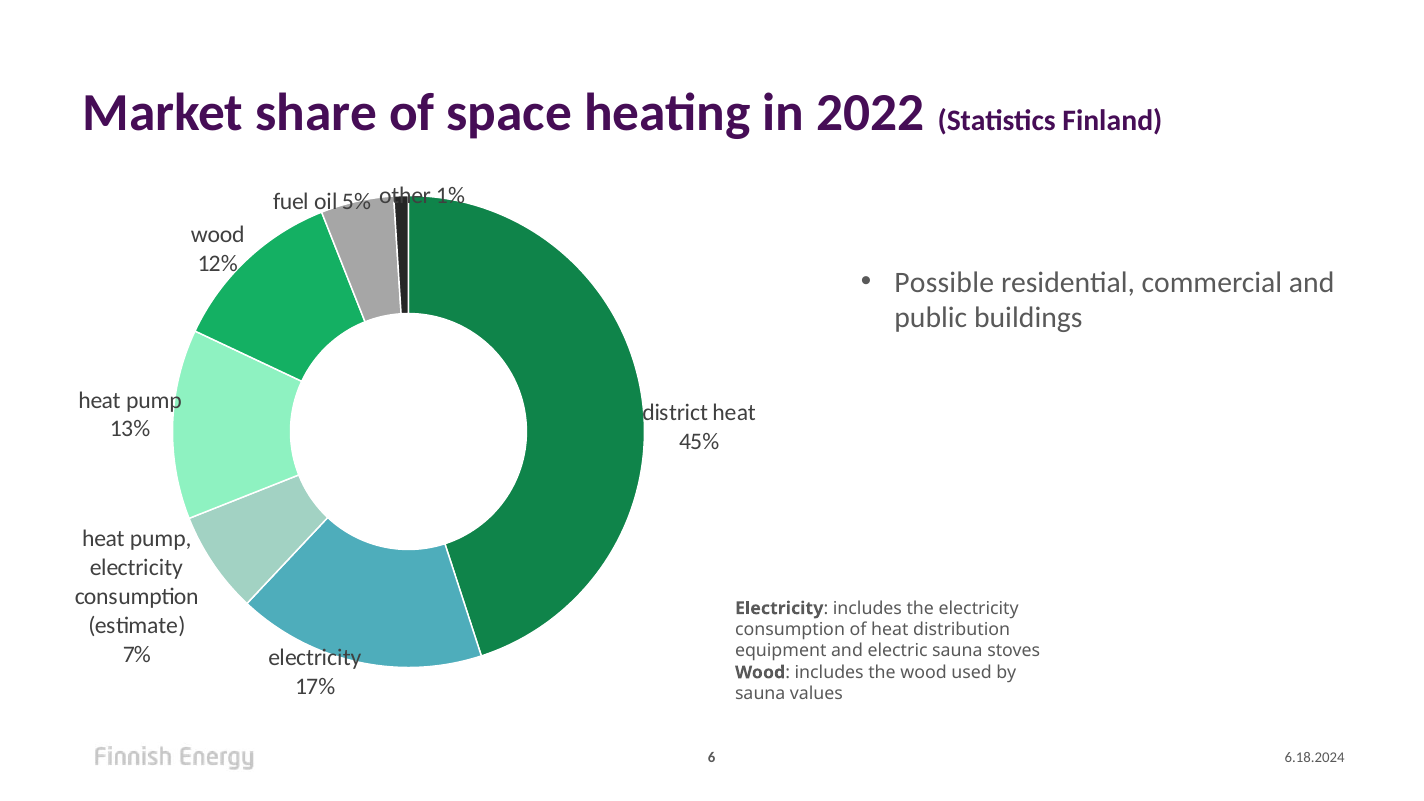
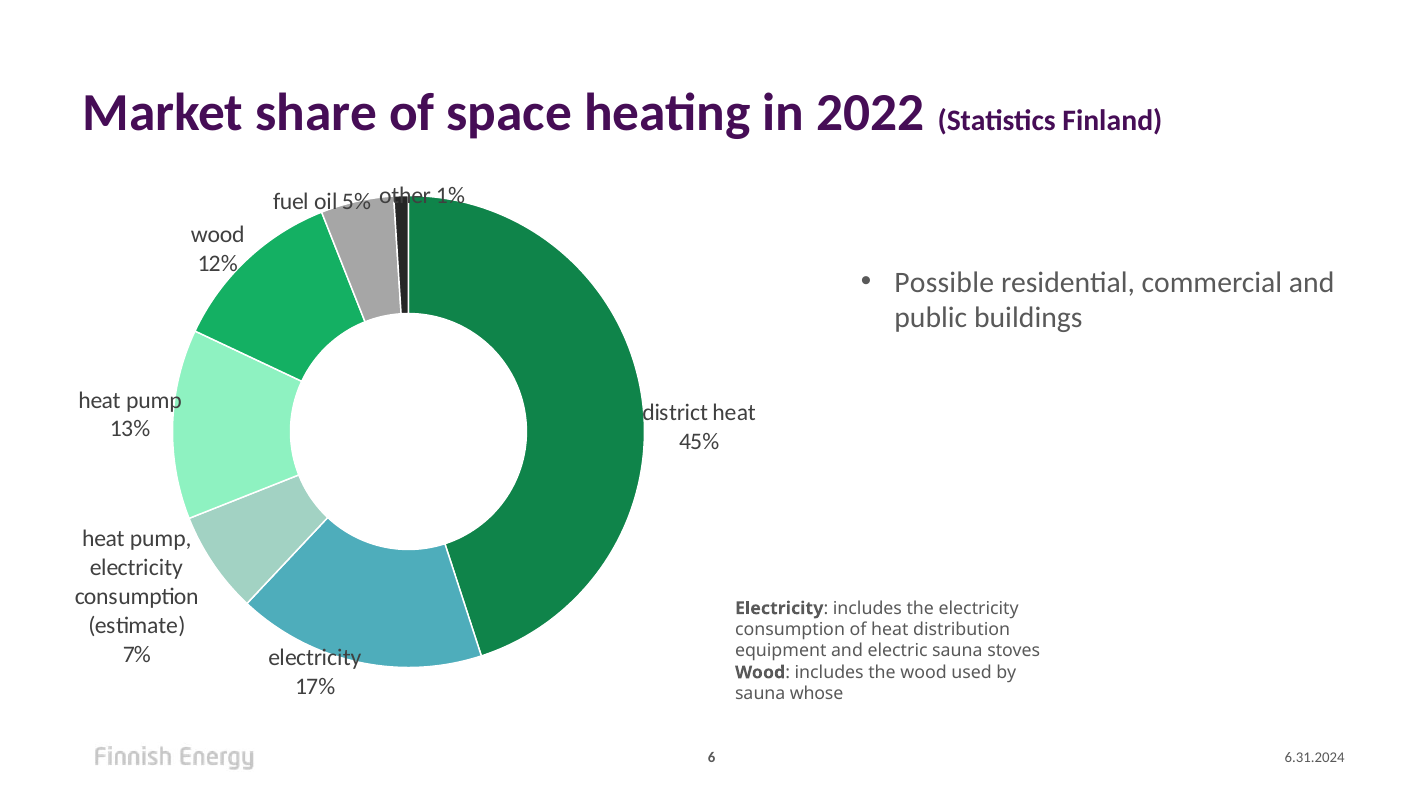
values: values -> whose
6.18.2024: 6.18.2024 -> 6.31.2024
